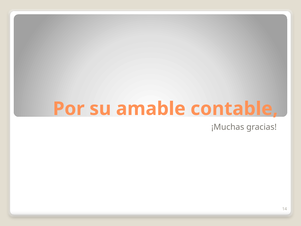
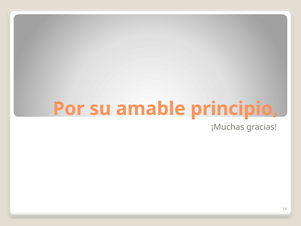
contable: contable -> principio
